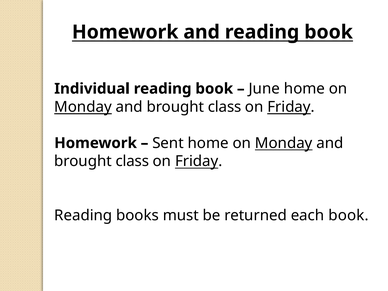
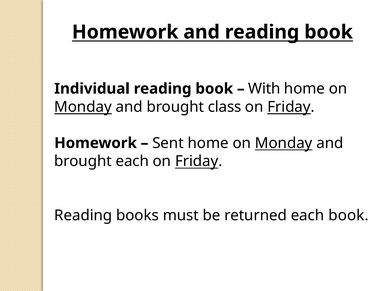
June: June -> With
class at (132, 161): class -> each
